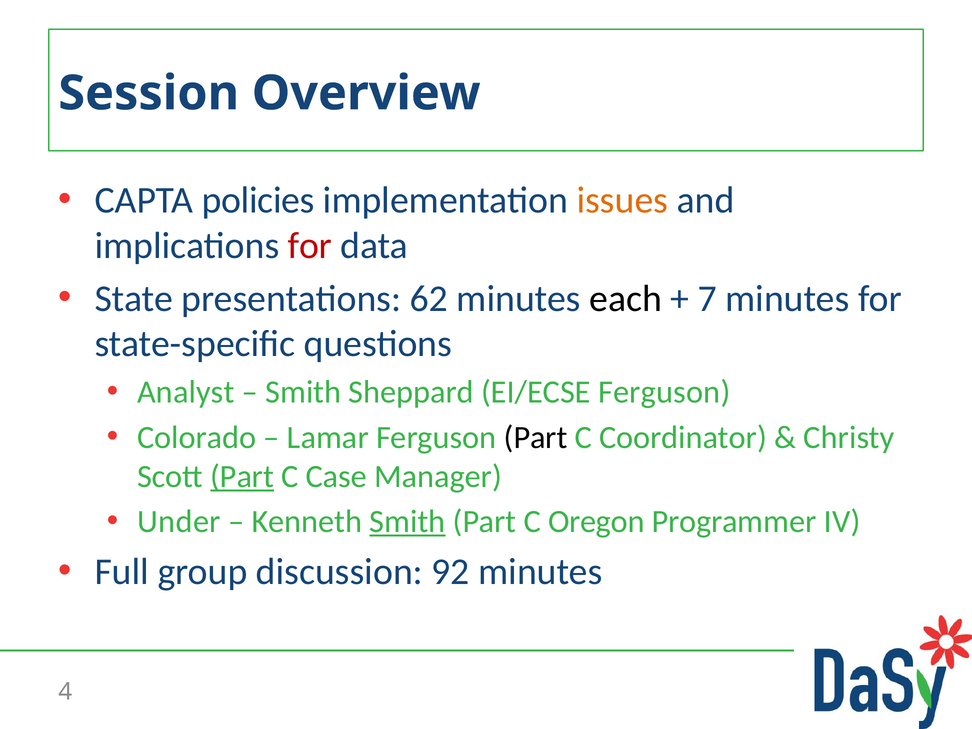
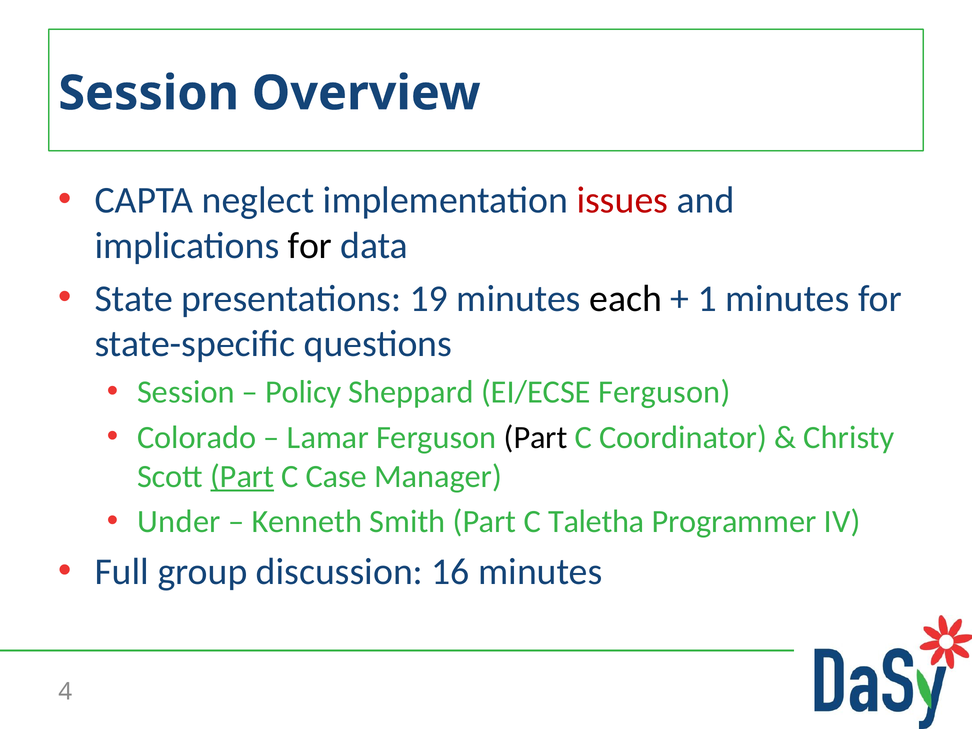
policies: policies -> neglect
issues colour: orange -> red
for at (310, 246) colour: red -> black
62: 62 -> 19
7: 7 -> 1
Analyst at (186, 392): Analyst -> Session
Smith at (303, 392): Smith -> Policy
Smith at (407, 522) underline: present -> none
Oregon: Oregon -> Taletha
92: 92 -> 16
